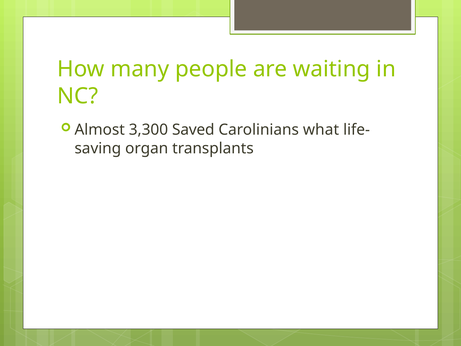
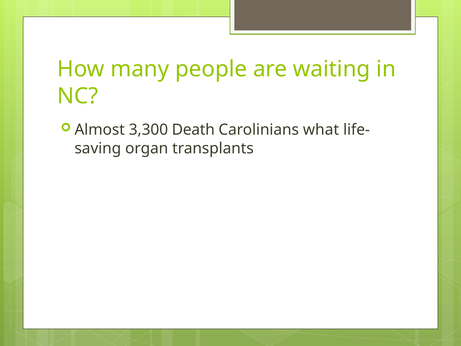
Saved: Saved -> Death
